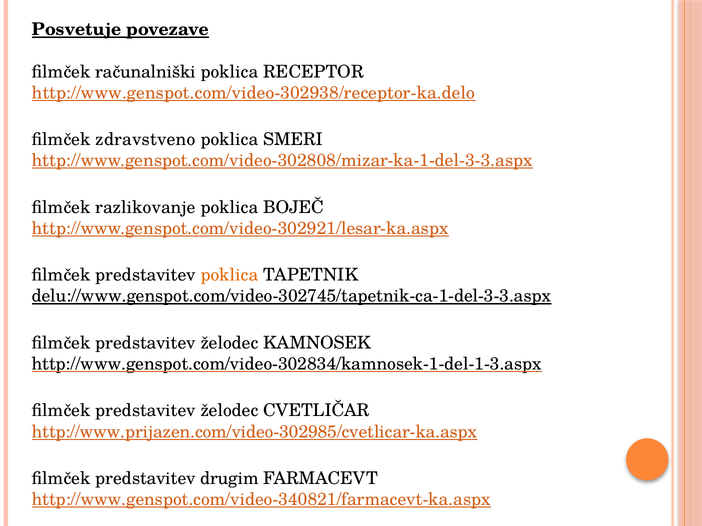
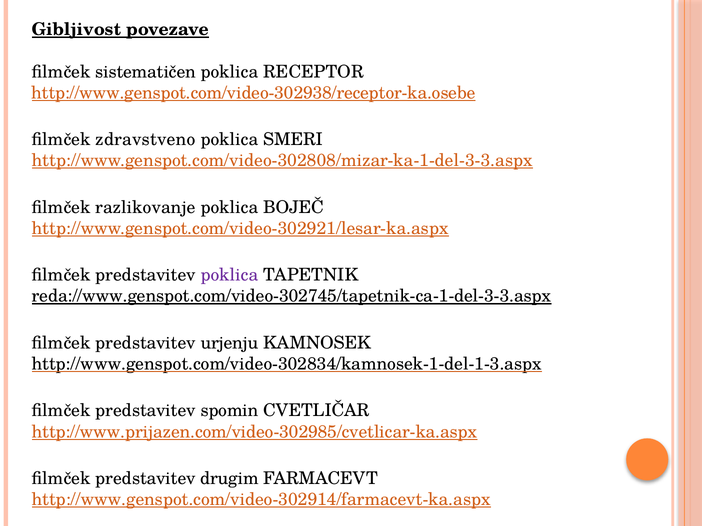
Posvetuje: Posvetuje -> Gibljivost
računalniški: računalniški -> sistematičen
http://www.genspot.com/video-302938/receptor-ka.delo: http://www.genspot.com/video-302938/receptor-ka.delo -> http://www.genspot.com/video-302938/receptor-ka.osebe
poklica at (229, 275) colour: orange -> purple
delu://www.genspot.com/video-302745/tapetnik-ca-1-del-3-3.aspx: delu://www.genspot.com/video-302745/tapetnik-ca-1-del-3-3.aspx -> reda://www.genspot.com/video-302745/tapetnik-ca-1-del-3-3.aspx
želodec at (229, 343): želodec -> urjenju
želodec at (229, 411): želodec -> spomin
http://www.genspot.com/video-340821/farmacevt-ka.aspx: http://www.genspot.com/video-340821/farmacevt-ka.aspx -> http://www.genspot.com/video-302914/farmacevt-ka.aspx
